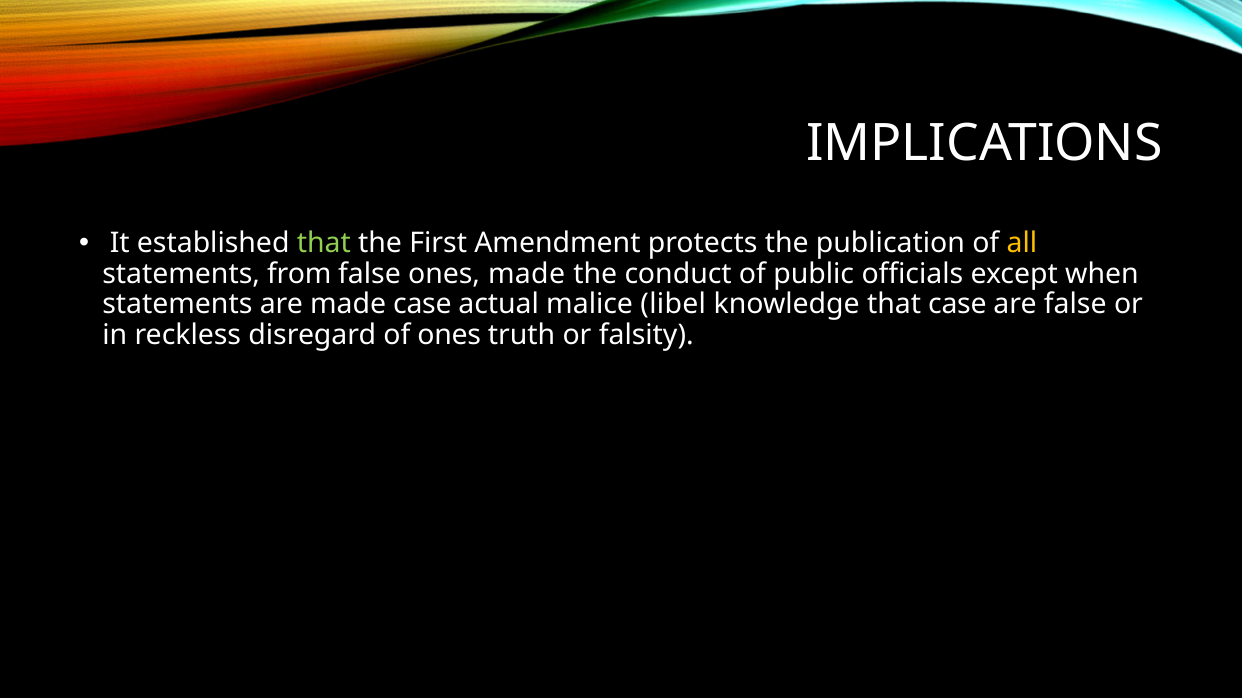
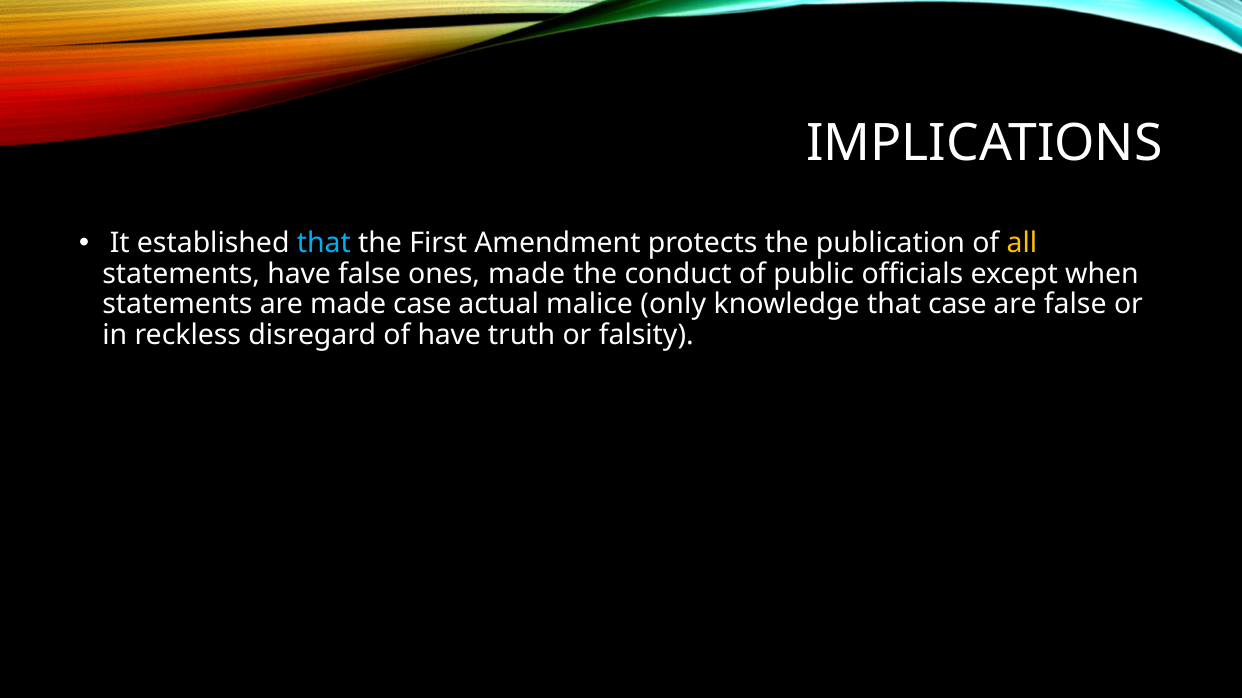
that at (324, 243) colour: light green -> light blue
statements from: from -> have
libel: libel -> only
of ones: ones -> have
